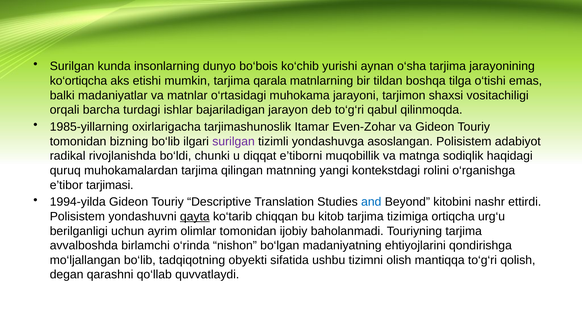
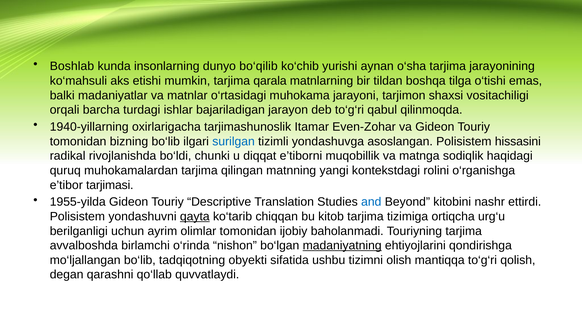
Surilgan at (72, 66): Surilgan -> Boshlab
bo‘bois: bo‘bois -> bo‘qilib
ko‘ortiqcha: ko‘ortiqcha -> ko‘mahsuli
1985-yillarning: 1985-yillarning -> 1940-yillarning
surilgan at (234, 142) colour: purple -> blue
adabiyot: adabiyot -> hissasini
1994-yilda: 1994-yilda -> 1955-yilda
madaniyatning underline: none -> present
